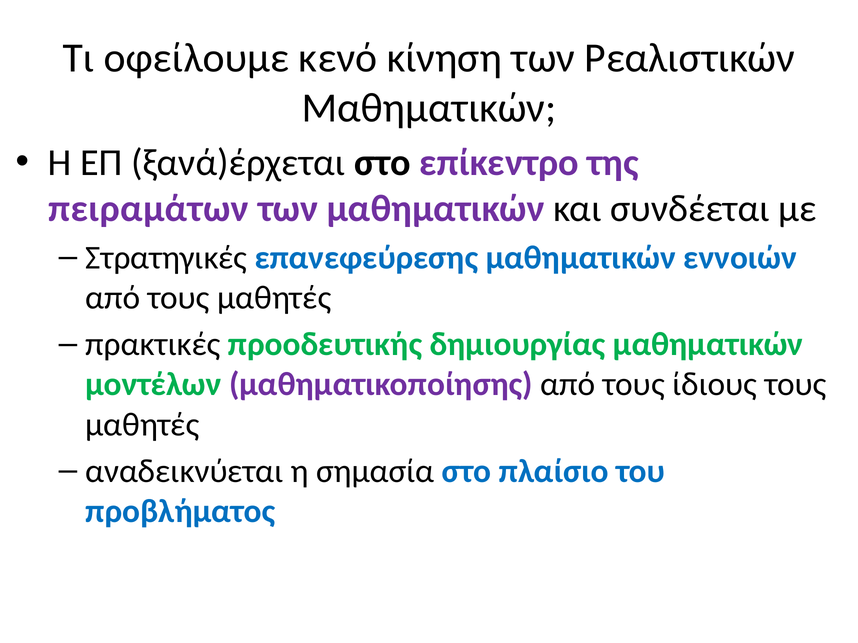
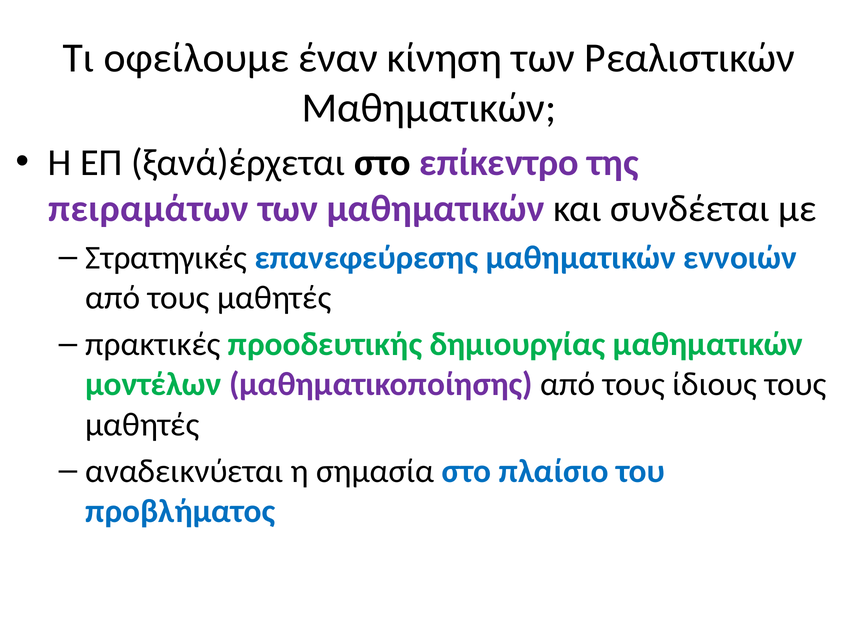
κενό: κενό -> έναν
